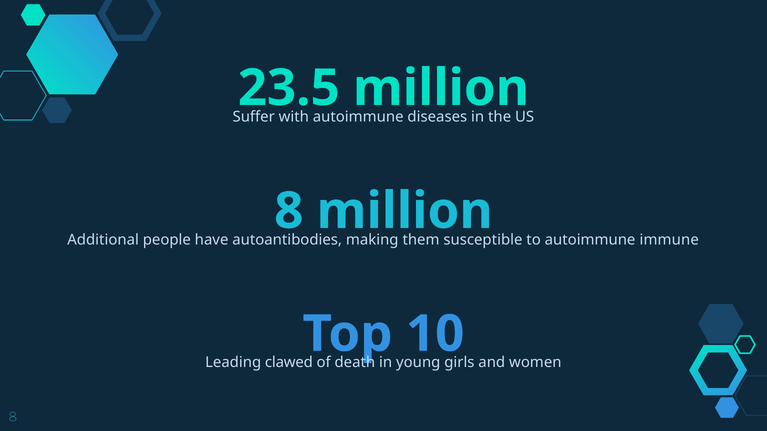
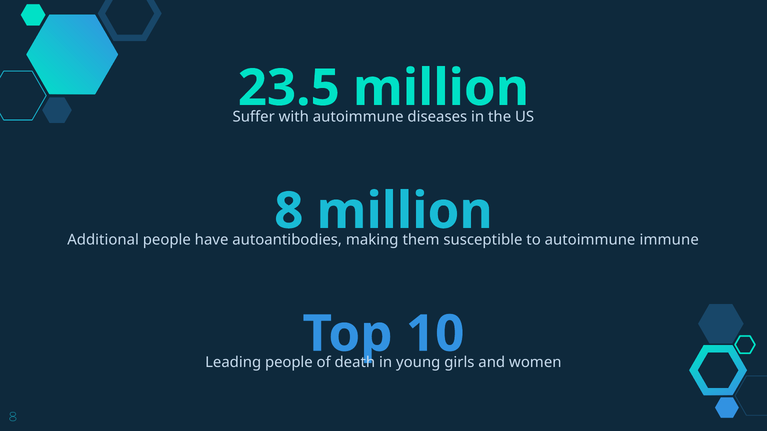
Leading clawed: clawed -> people
